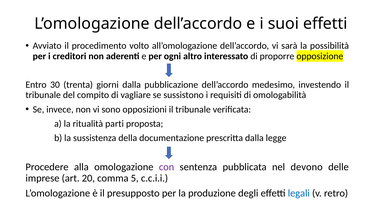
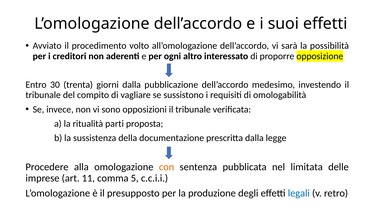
con colour: purple -> orange
devono: devono -> limitata
20: 20 -> 11
